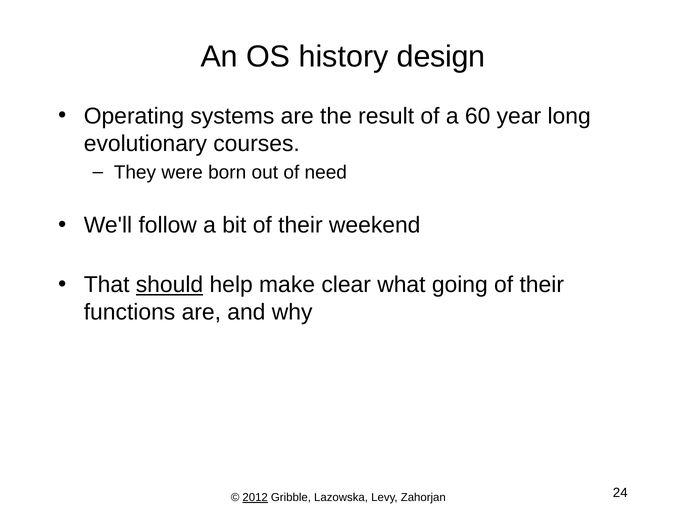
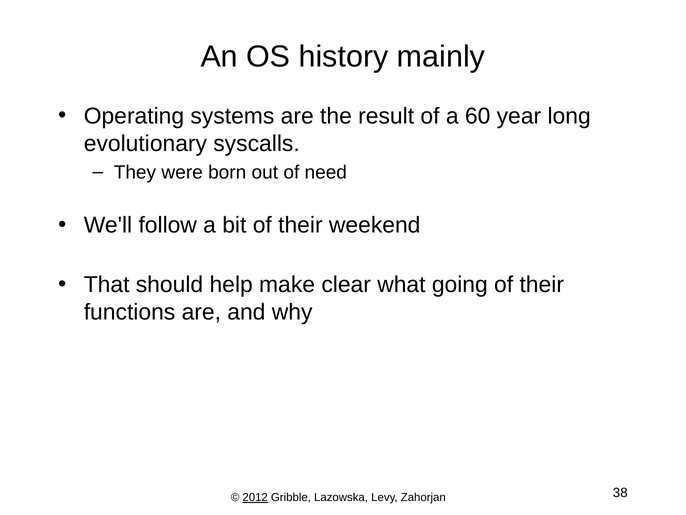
design: design -> mainly
courses: courses -> syscalls
should underline: present -> none
24: 24 -> 38
